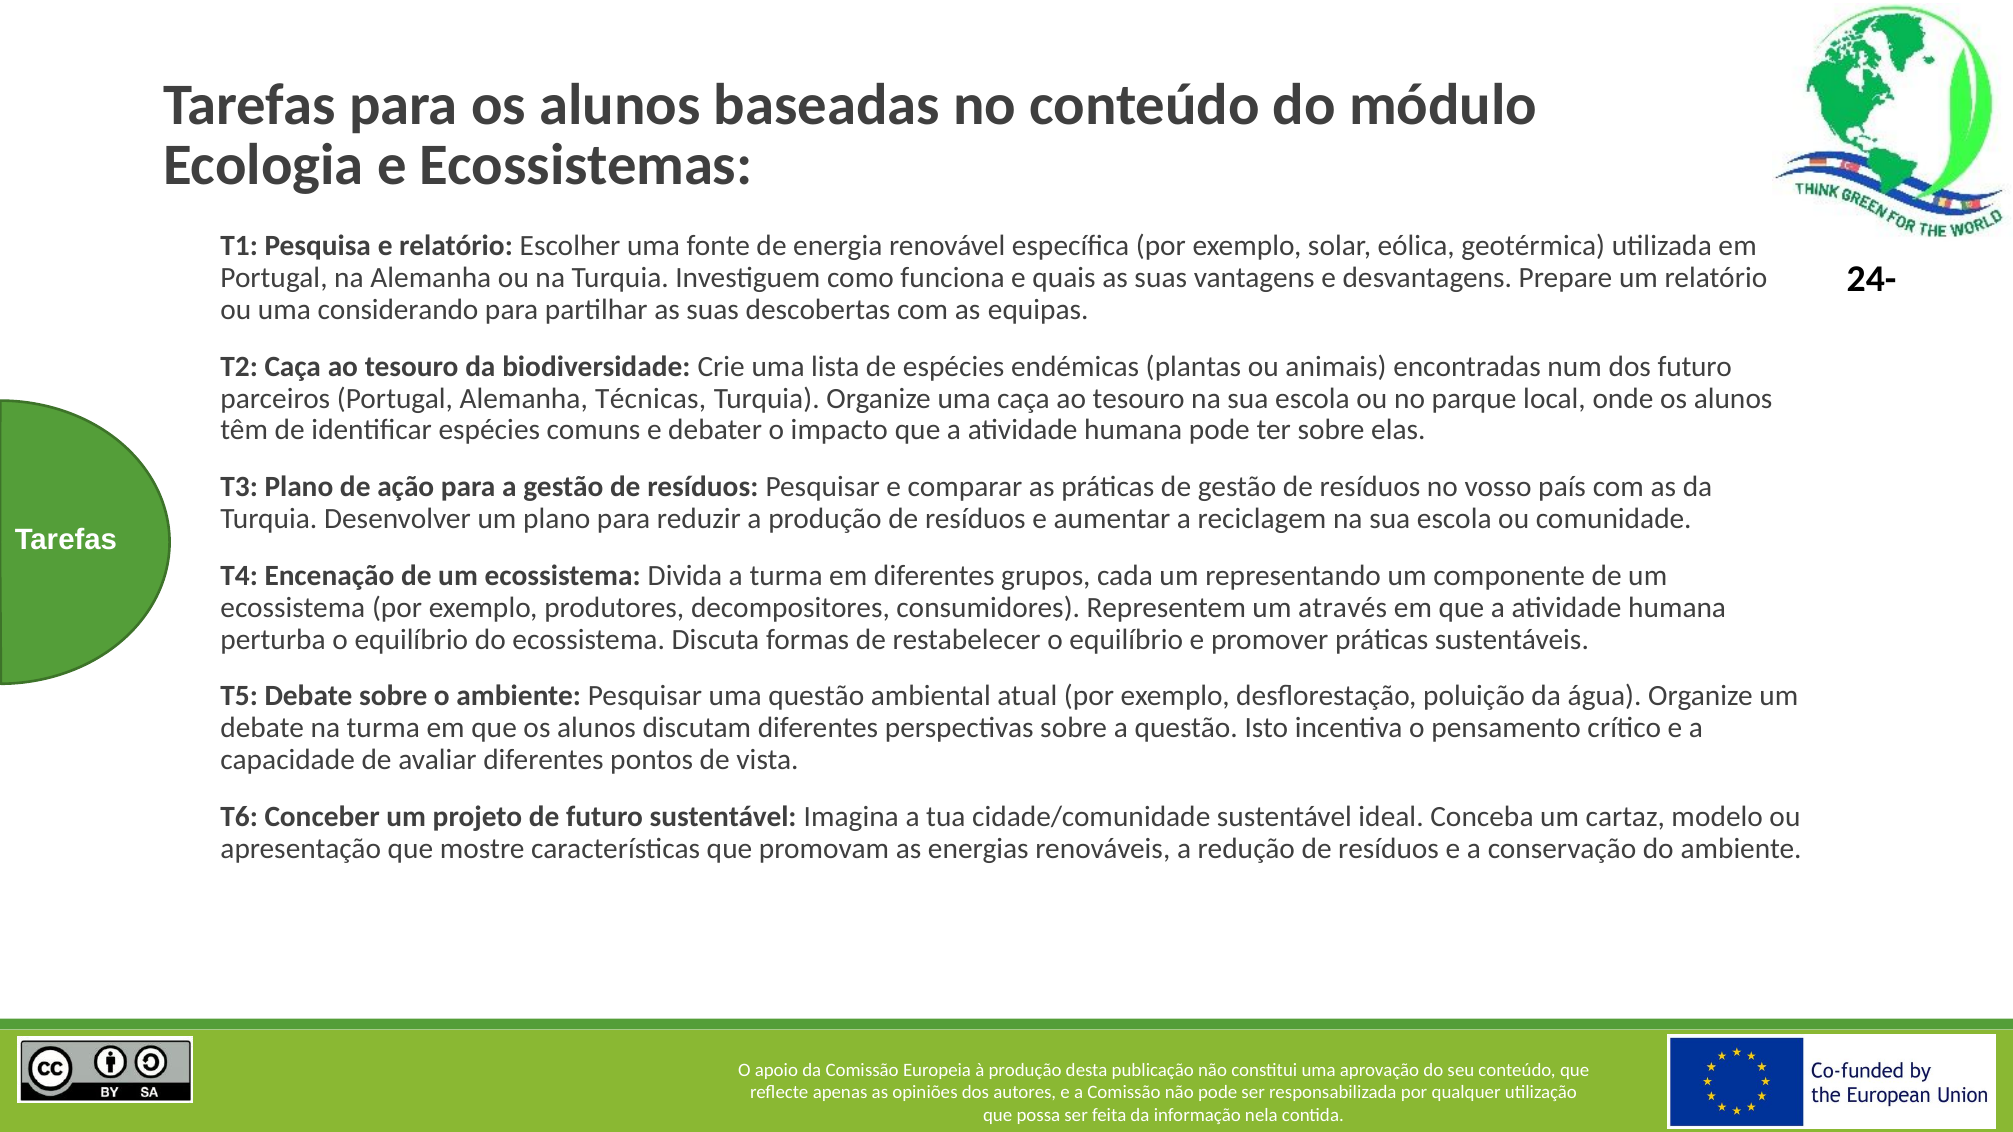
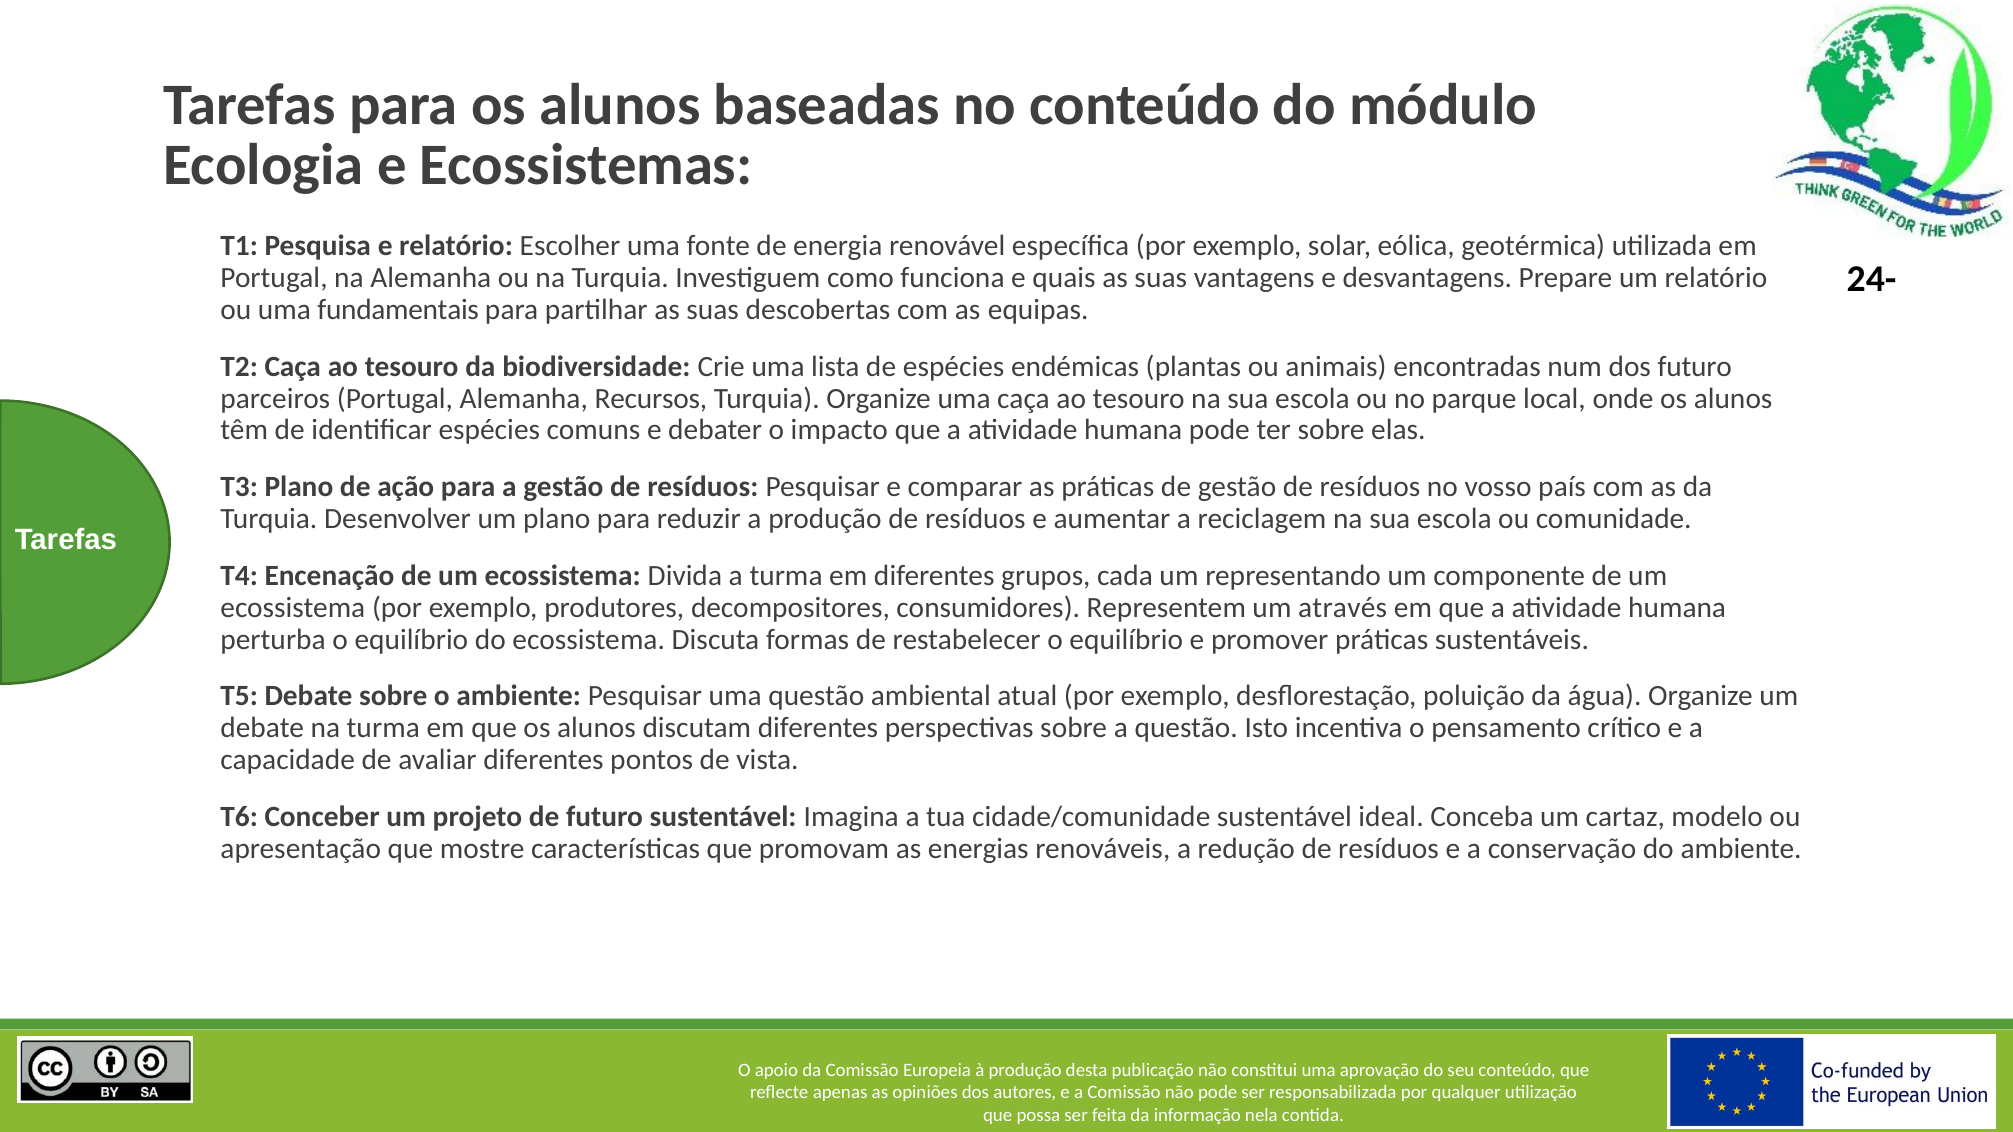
considerando: considerando -> fundamentais
Técnicas: Técnicas -> Recursos
